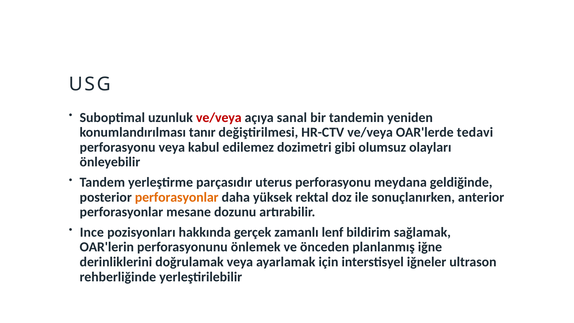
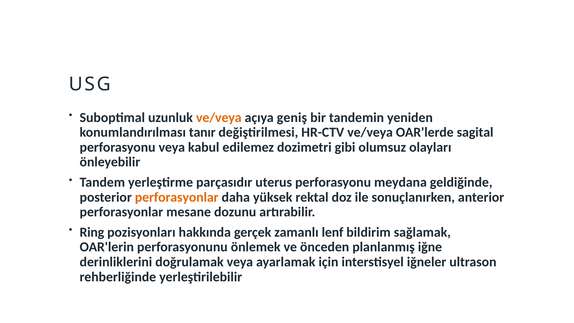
ve/veya at (219, 117) colour: red -> orange
sanal: sanal -> geniş
tedavi: tedavi -> sagital
Ince: Ince -> Ring
